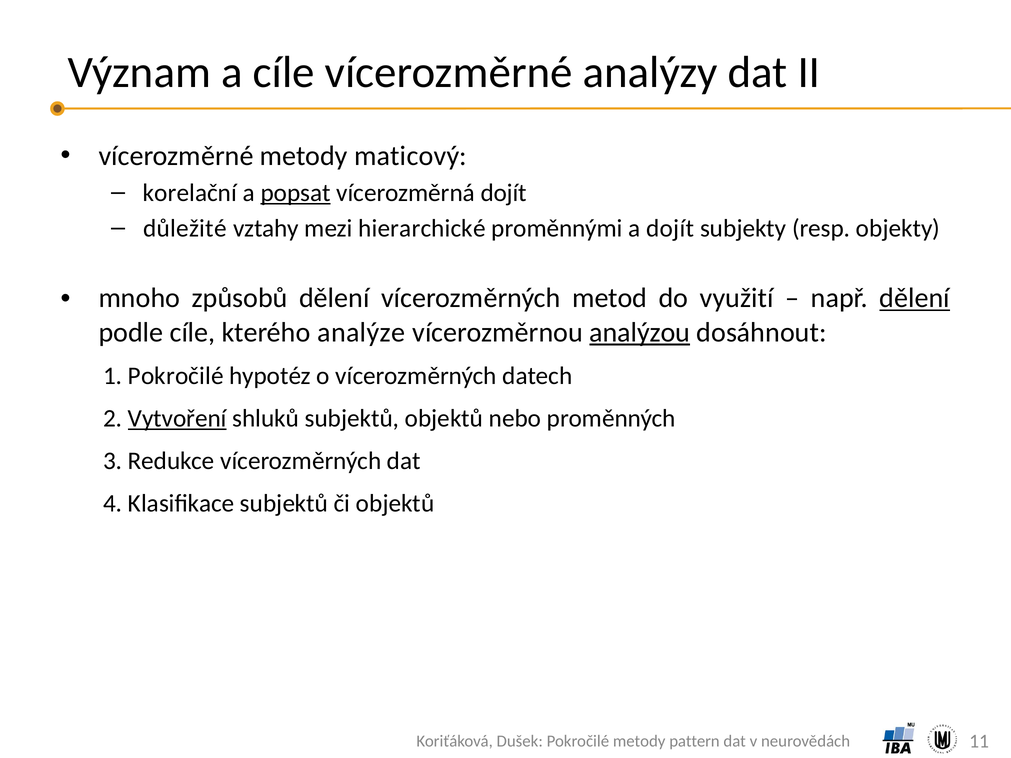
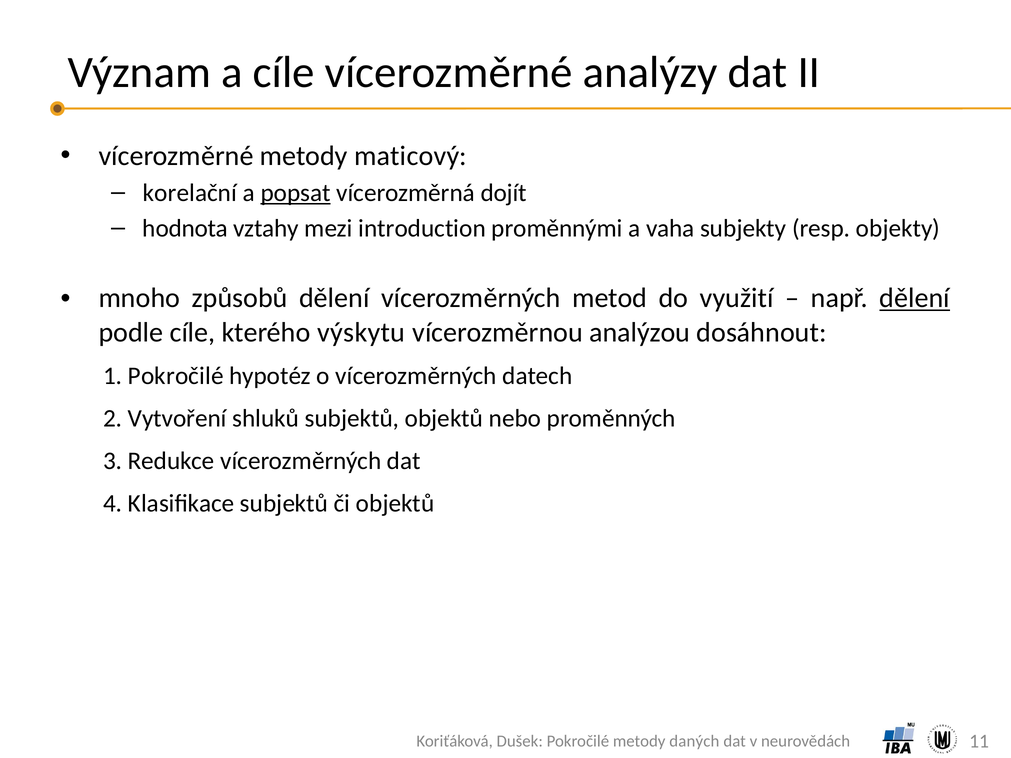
důležité: důležité -> hodnota
hierarchické: hierarchické -> introduction
a dojít: dojít -> vaha
analýze: analýze -> výskytu
analýzou underline: present -> none
Vytvoření underline: present -> none
pattern: pattern -> daných
